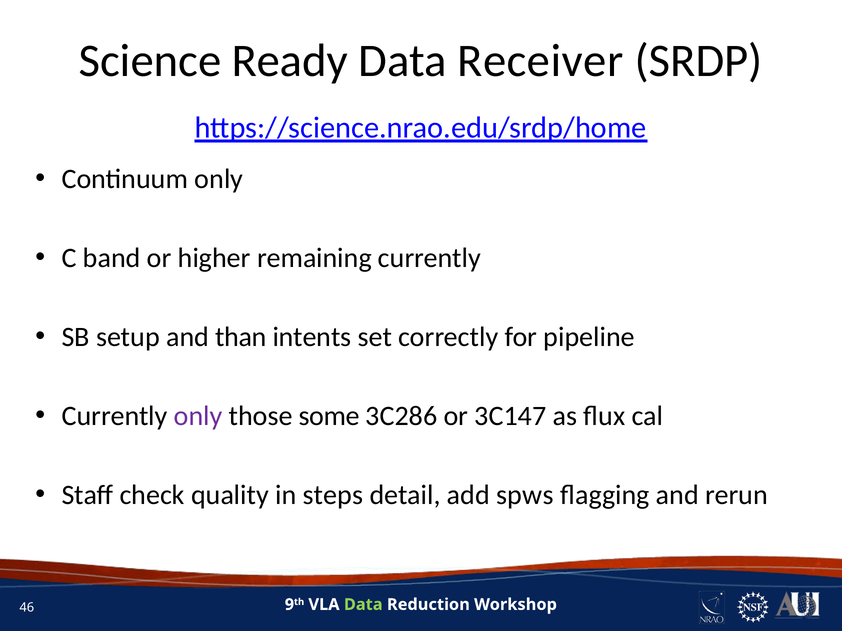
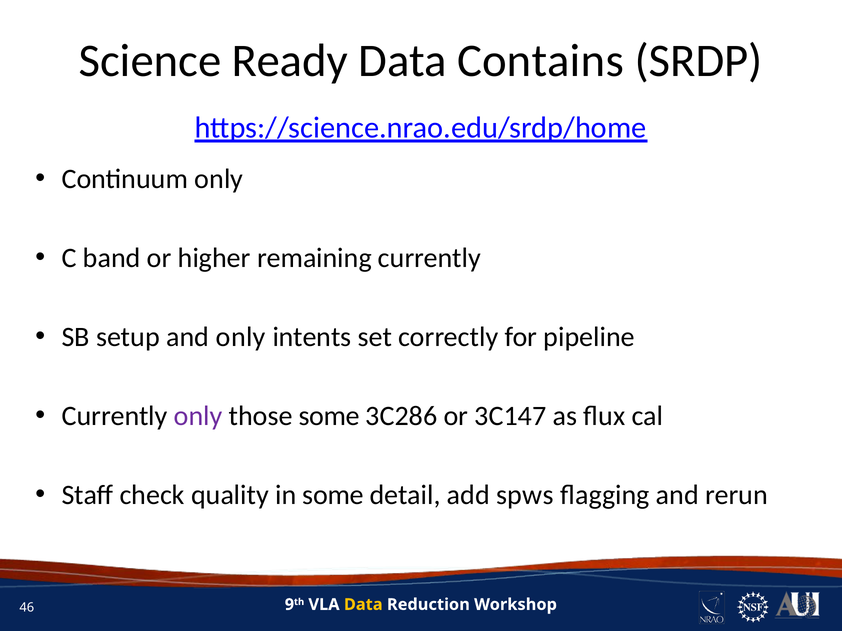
Receiver: Receiver -> Contains
and than: than -> only
in steps: steps -> some
Data at (363, 605) colour: light green -> yellow
